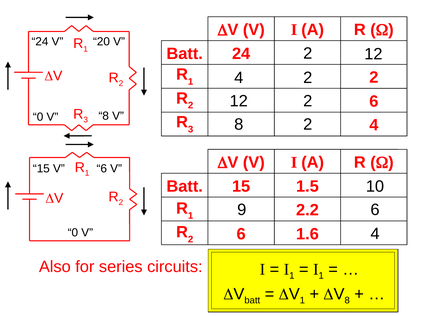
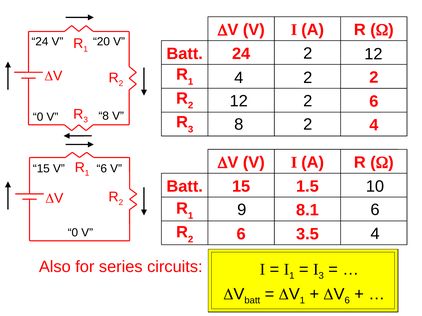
2.2: 2.2 -> 8.1
1.6: 1.6 -> 3.5
1 at (321, 276): 1 -> 3
8 at (347, 301): 8 -> 6
